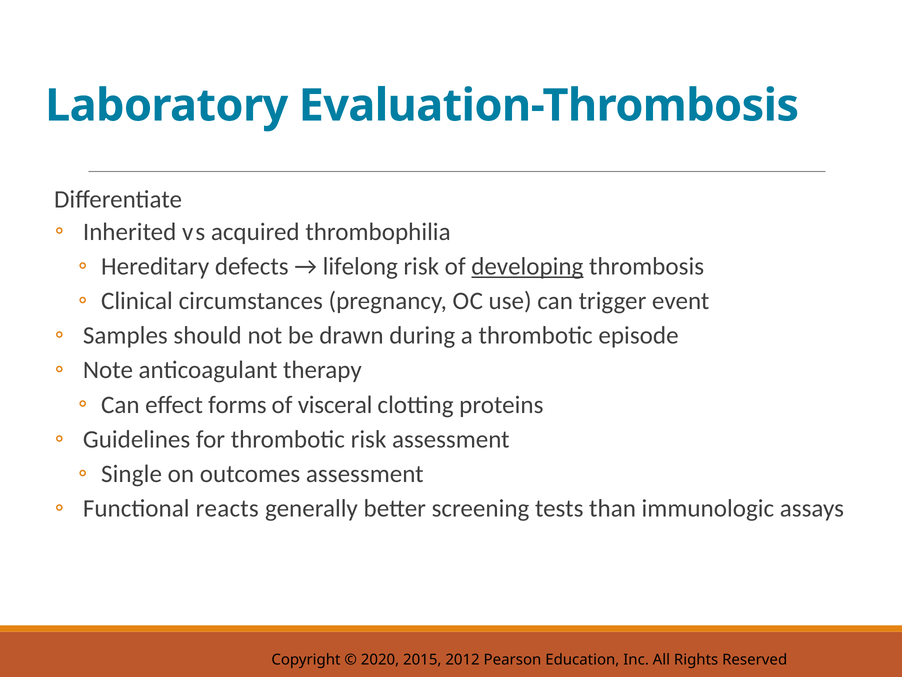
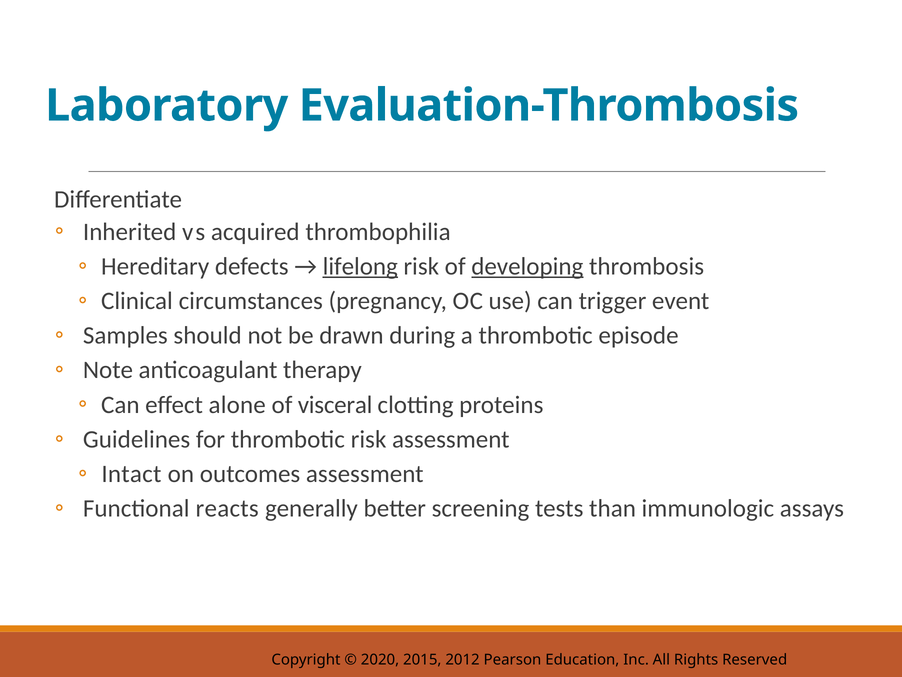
lifelong underline: none -> present
forms: forms -> alone
Single: Single -> Intact
